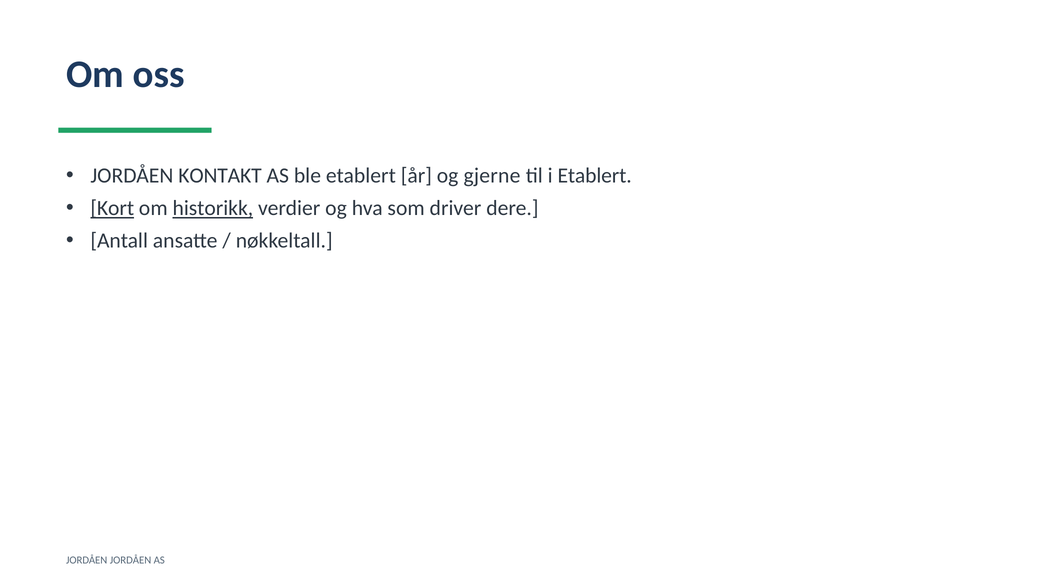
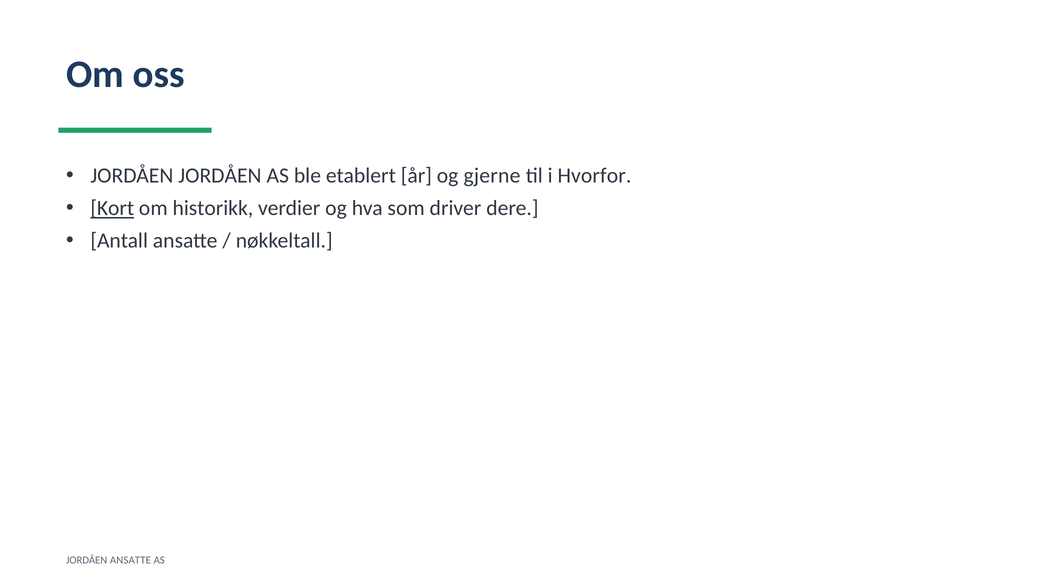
JORDÅEN KONTAKT: KONTAKT -> JORDÅEN
i Etablert: Etablert -> Hvorfor
historikk underline: present -> none
JORDÅEN JORDÅEN: JORDÅEN -> ANSATTE
